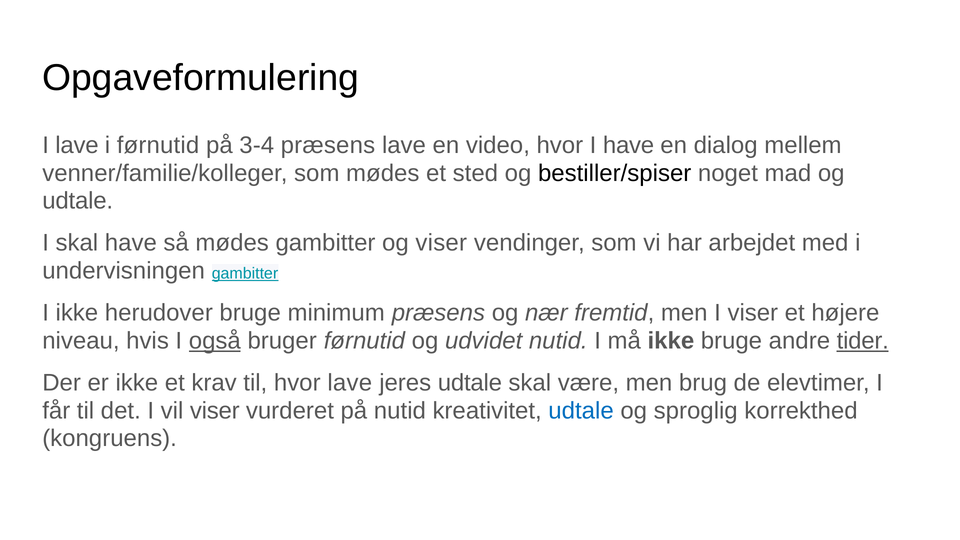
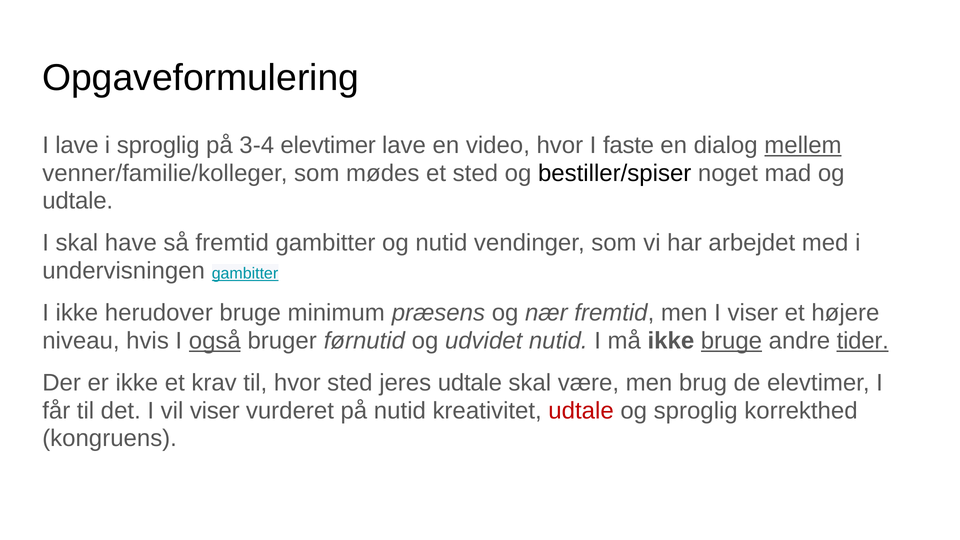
i førnutid: førnutid -> sproglig
3-4 præsens: præsens -> elevtimer
I have: have -> faste
mellem underline: none -> present
så mødes: mødes -> fremtid
og viser: viser -> nutid
bruge at (731, 341) underline: none -> present
hvor lave: lave -> sted
udtale at (581, 411) colour: blue -> red
